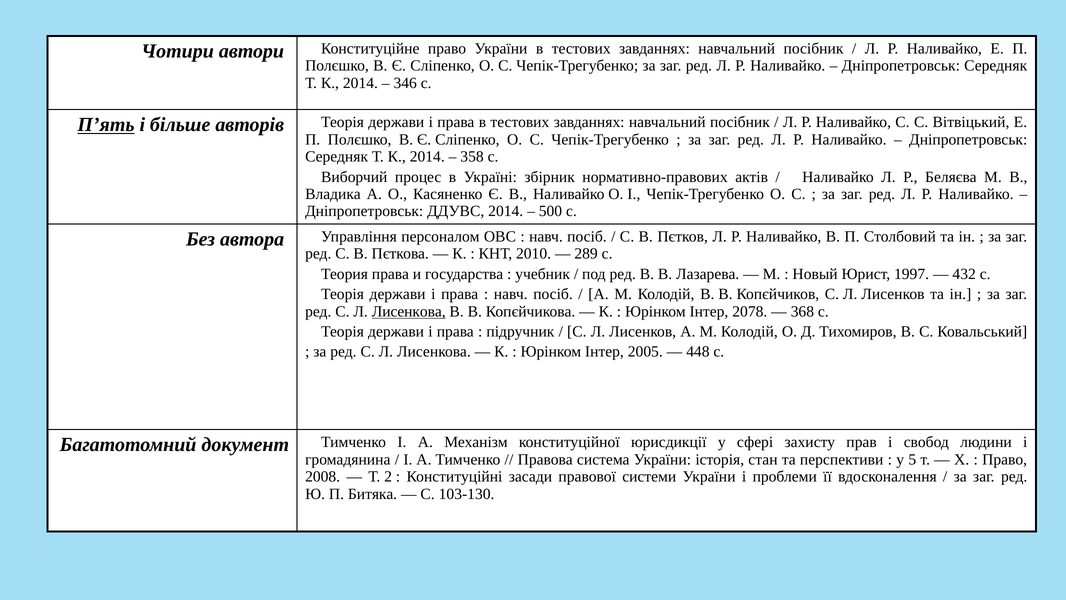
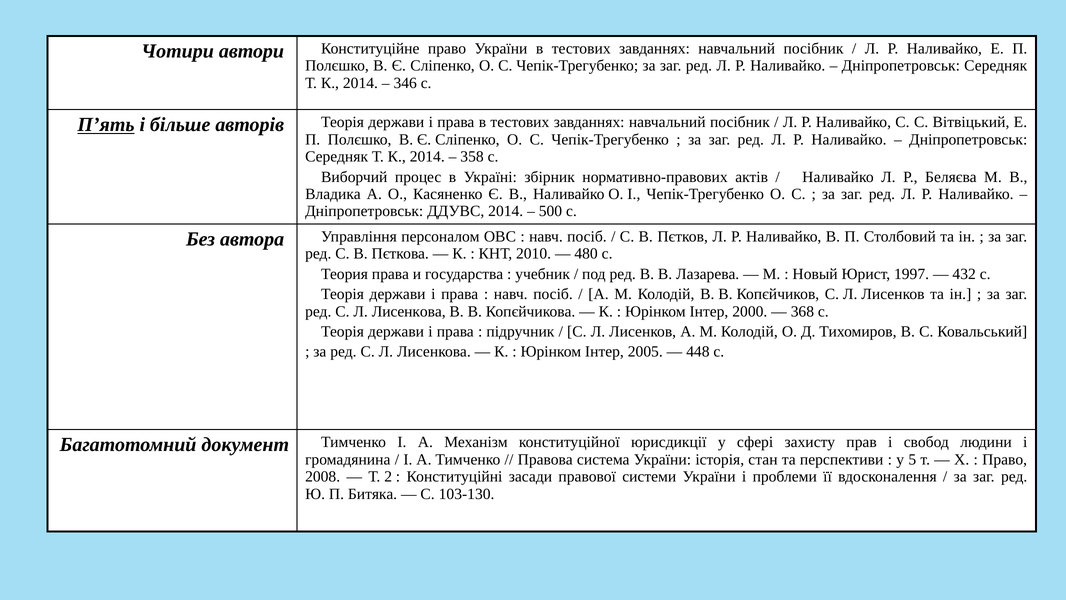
289: 289 -> 480
Лисенкова at (409, 311) underline: present -> none
2078: 2078 -> 2000
